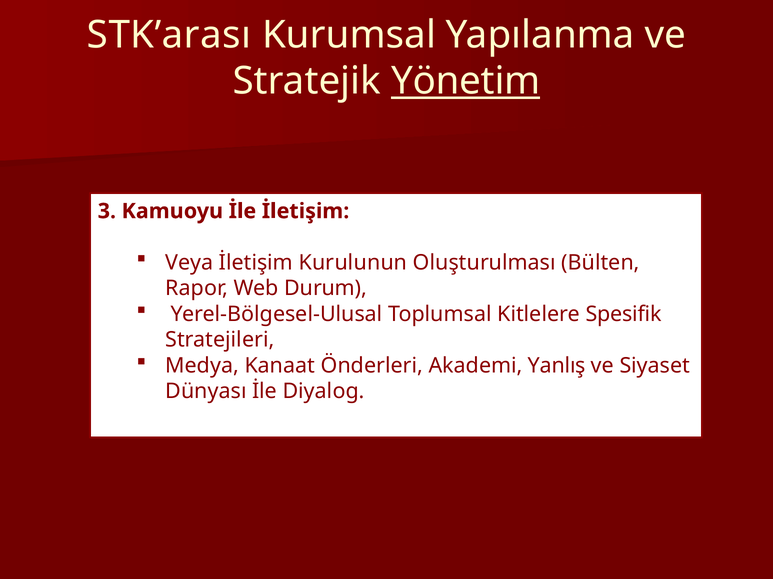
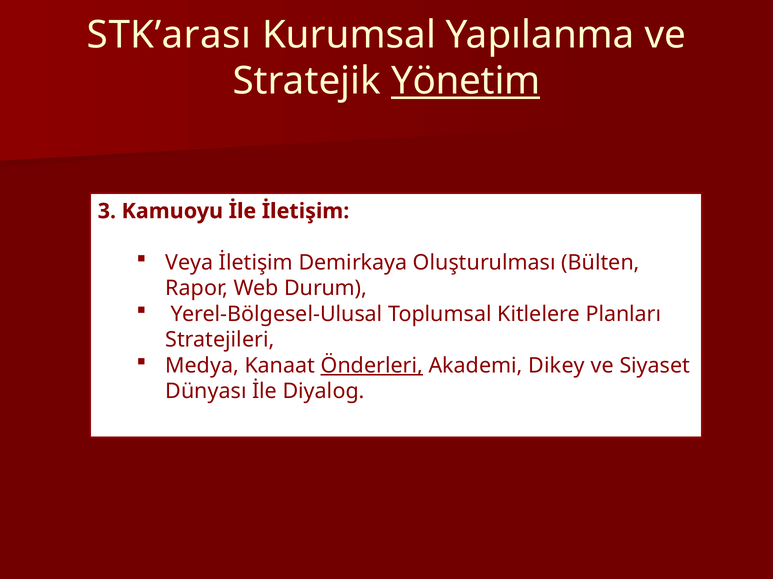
Kurulunun: Kurulunun -> Demirkaya
Spesifik: Spesifik -> Planları
Önderleri underline: none -> present
Yanlış: Yanlış -> Dikey
